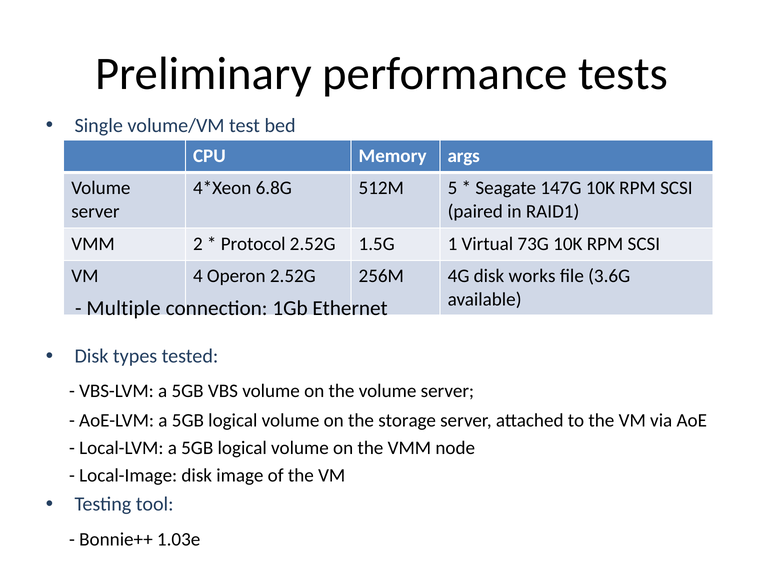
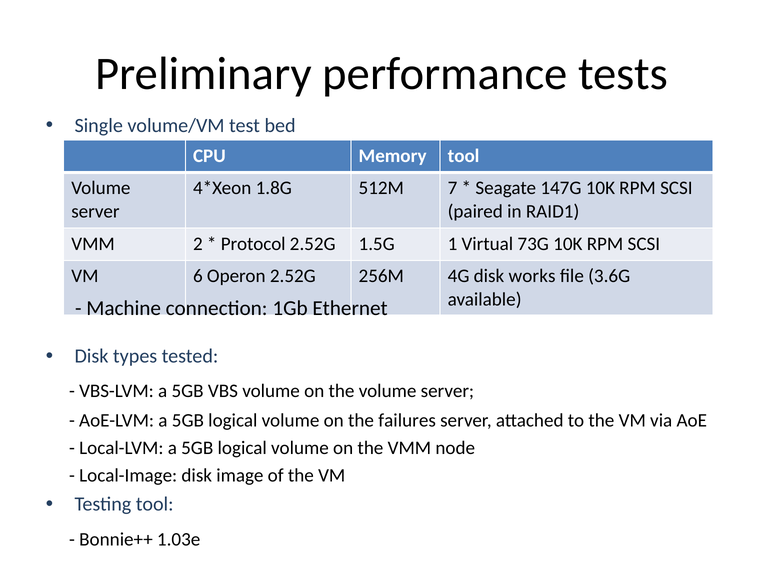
Memory args: args -> tool
6.8G: 6.8G -> 1.8G
5: 5 -> 7
4: 4 -> 6
Multiple: Multiple -> Machine
storage: storage -> failures
